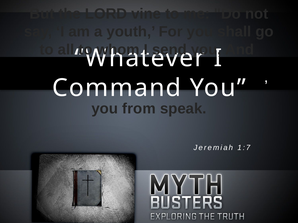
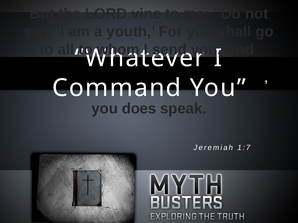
from: from -> does
